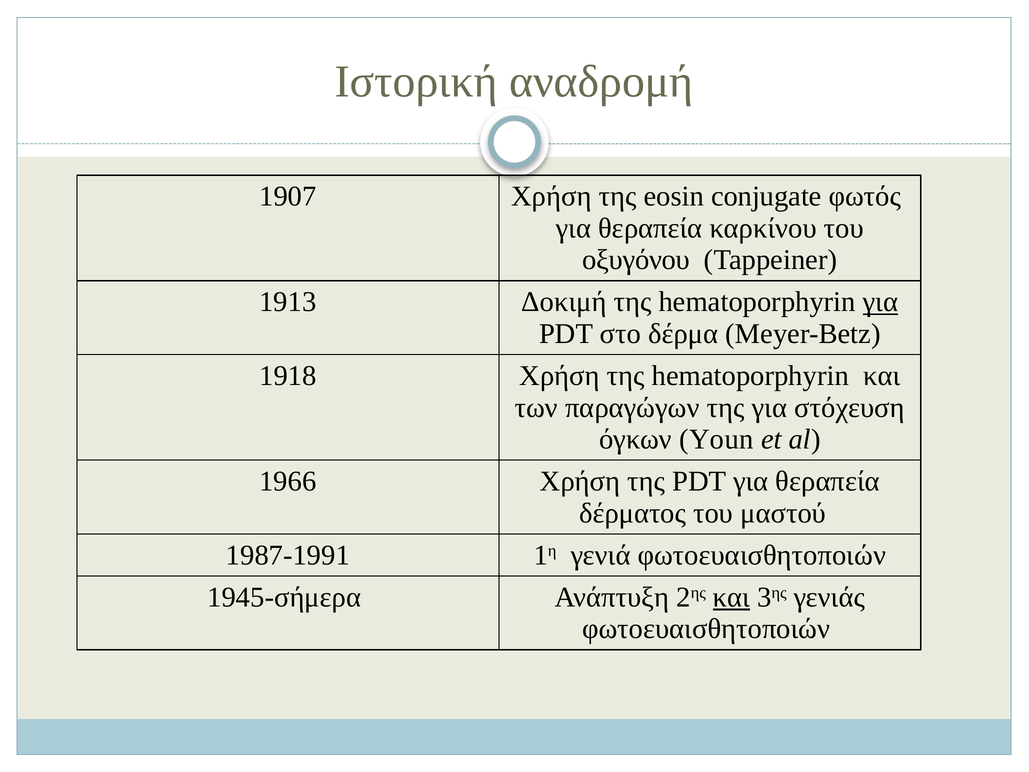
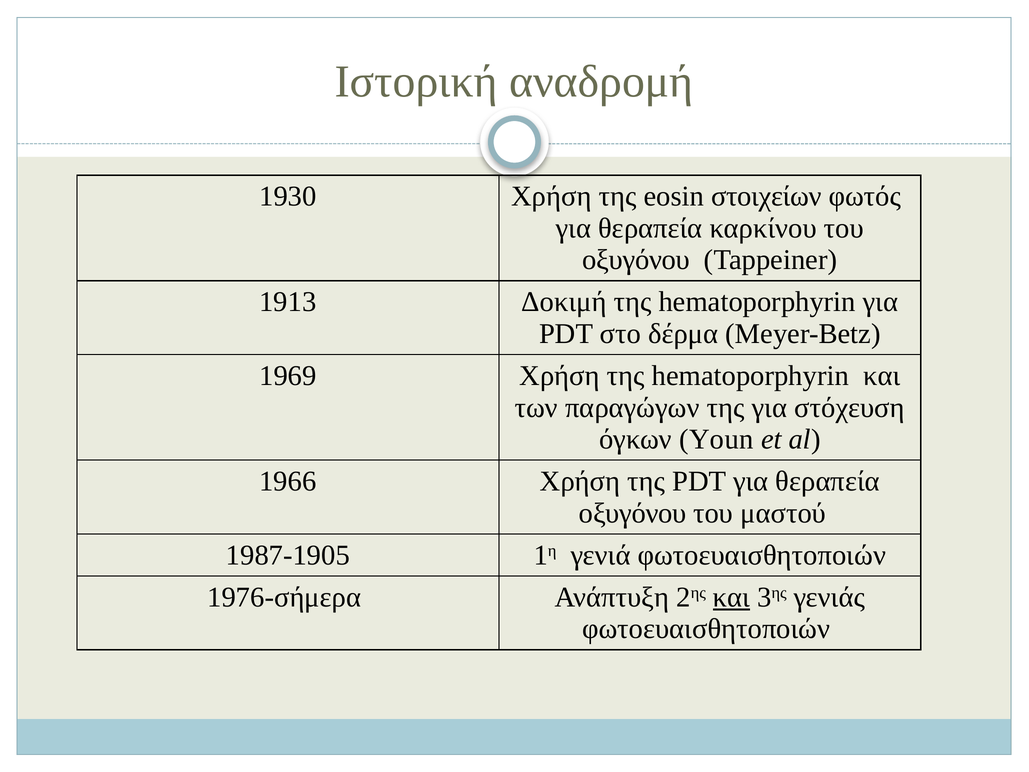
1907: 1907 -> 1930
conjugate: conjugate -> στοιχείων
για at (881, 302) underline: present -> none
1918: 1918 -> 1969
δέρματος at (633, 513): δέρματος -> οξυγόνου
1987-1991: 1987-1991 -> 1987-1905
1945-σήμερα: 1945-σήμερα -> 1976-σήμερα
